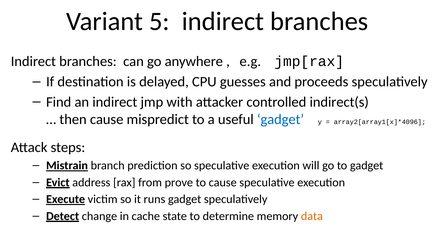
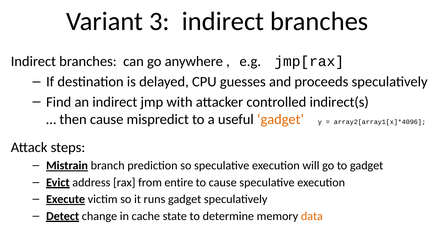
5: 5 -> 3
gadget at (280, 120) colour: blue -> orange
prove: prove -> entire
